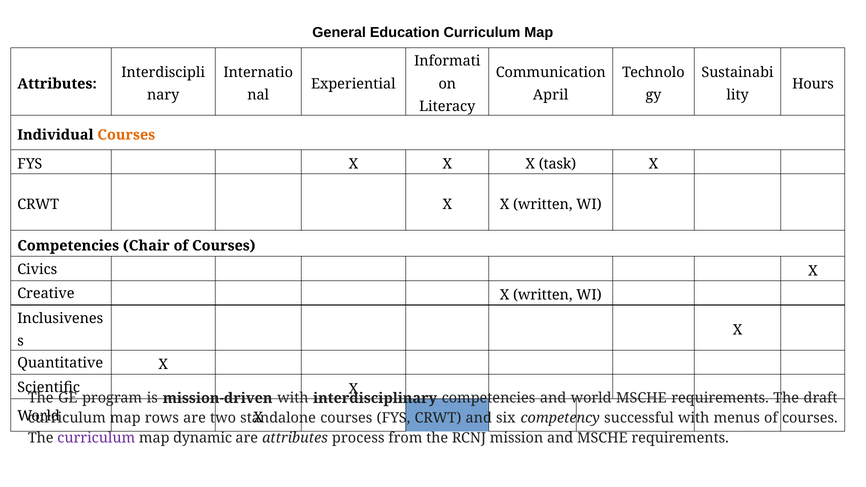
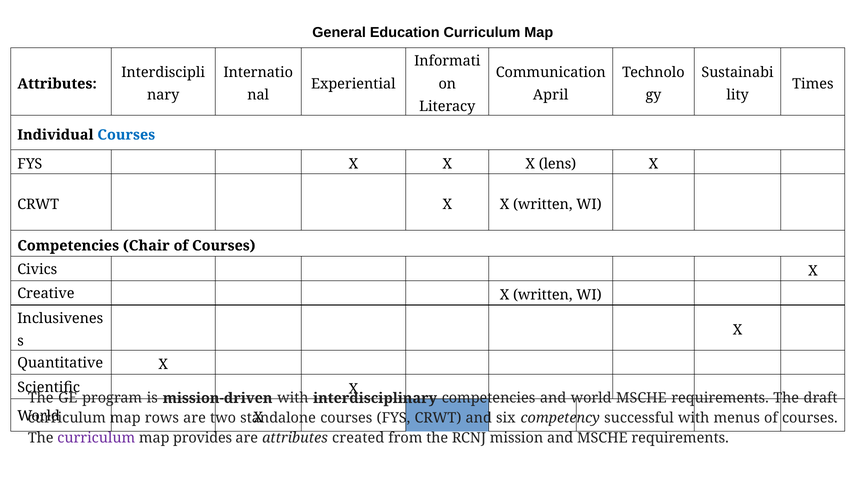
Hours: Hours -> Times
Courses at (126, 135) colour: orange -> blue
task: task -> lens
dynamic: dynamic -> provides
process: process -> created
